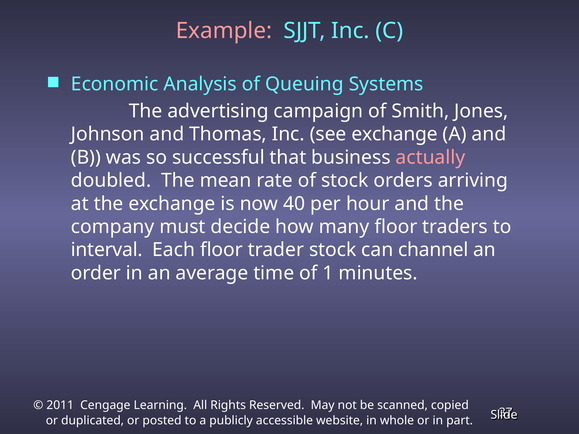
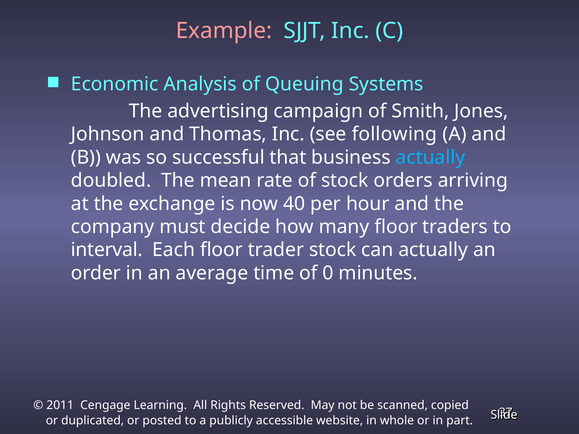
see exchange: exchange -> following
actually at (430, 157) colour: pink -> light blue
can channel: channel -> actually
1: 1 -> 0
